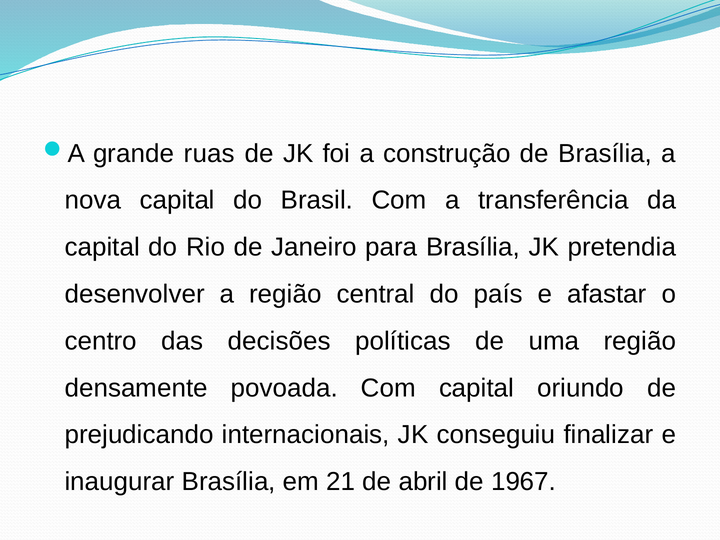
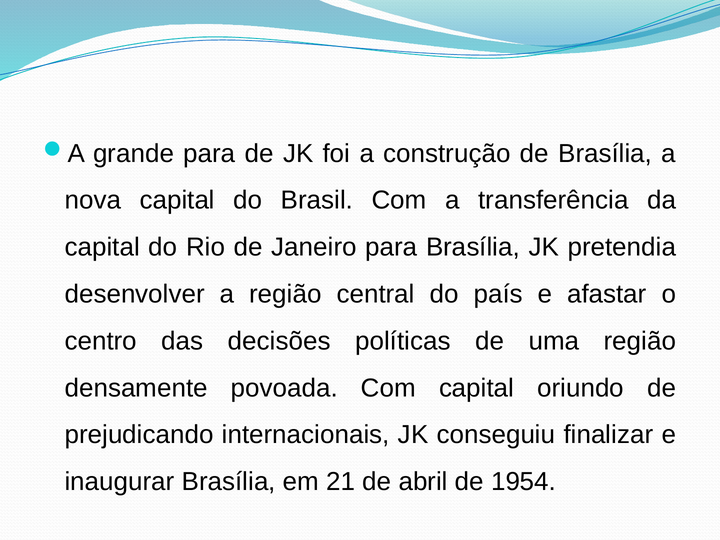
grande ruas: ruas -> para
1967: 1967 -> 1954
